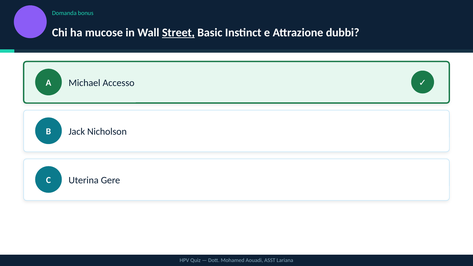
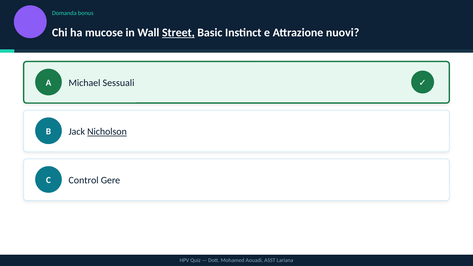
dubbi: dubbi -> nuovi
Accesso: Accesso -> Sessuali
Nicholson underline: none -> present
Uterina: Uterina -> Control
